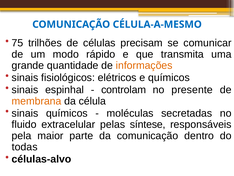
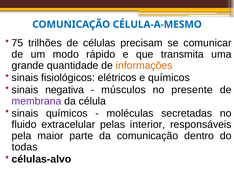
espinhal: espinhal -> negativa
controlam: controlam -> músculos
membrana colour: orange -> purple
síntese: síntese -> interior
